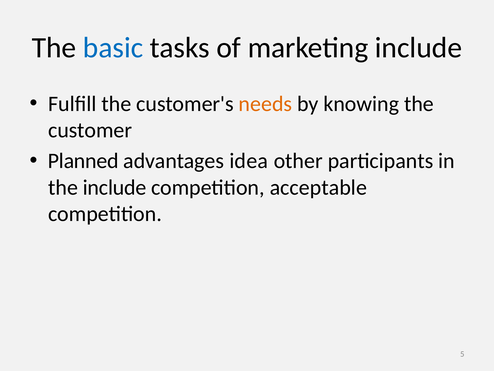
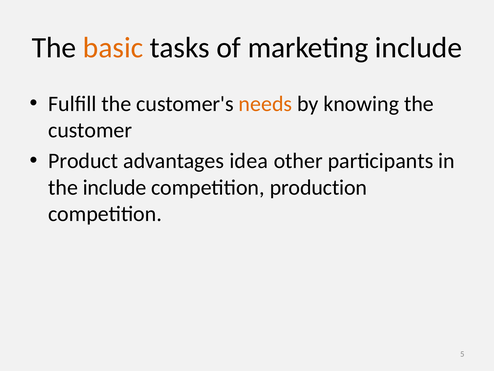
basic colour: blue -> orange
Planned: Planned -> Product
acceptable: acceptable -> production
